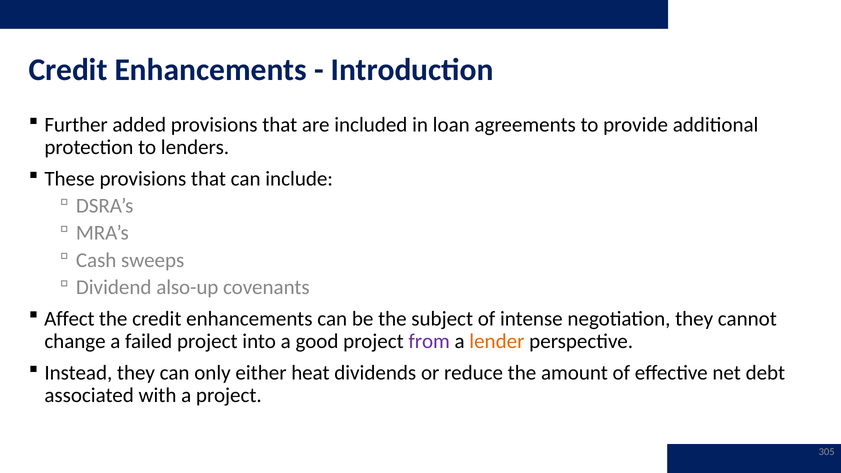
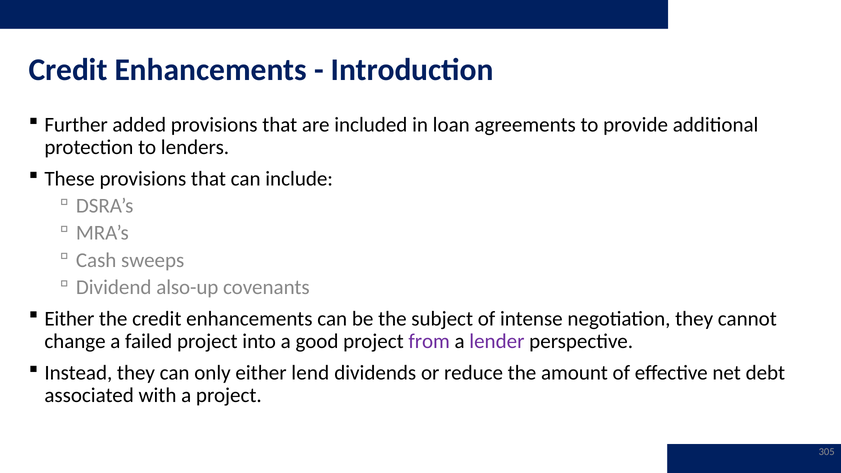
Affect at (69, 319): Affect -> Either
lender colour: orange -> purple
heat: heat -> lend
